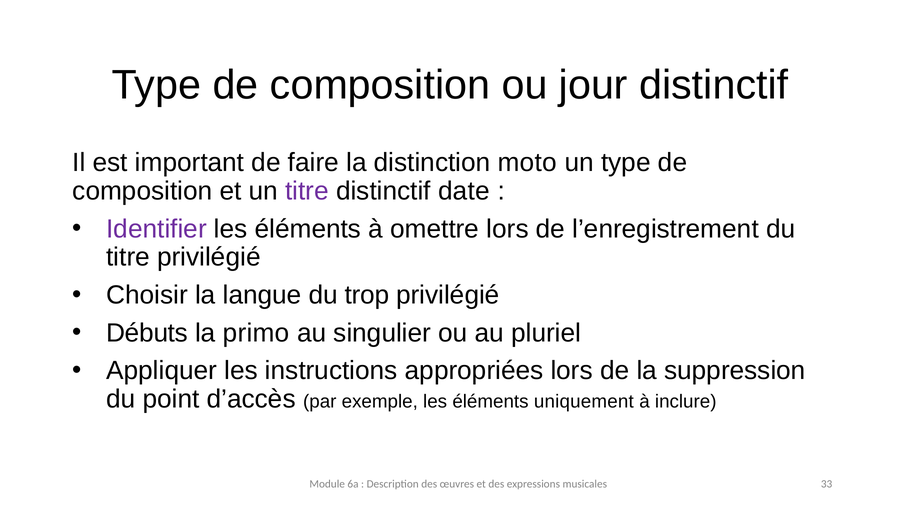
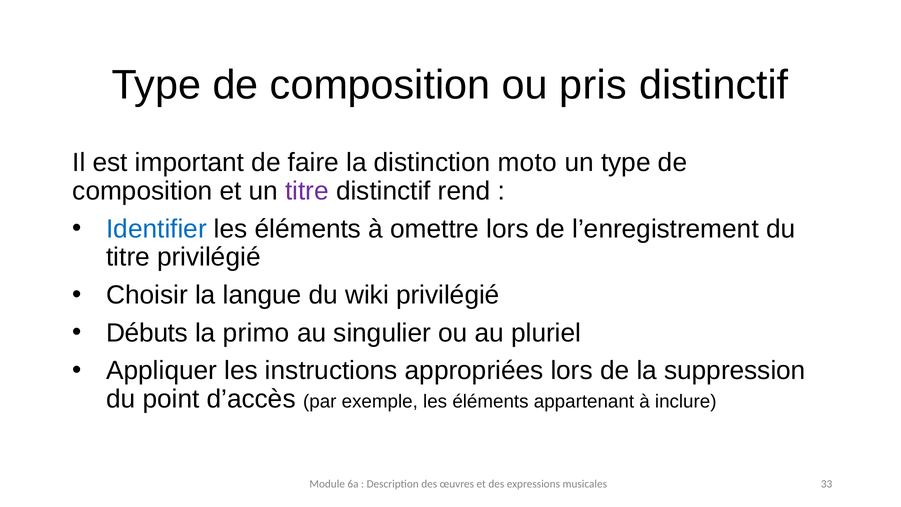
jour: jour -> pris
date: date -> rend
Identifier colour: purple -> blue
trop: trop -> wiki
uniquement: uniquement -> appartenant
